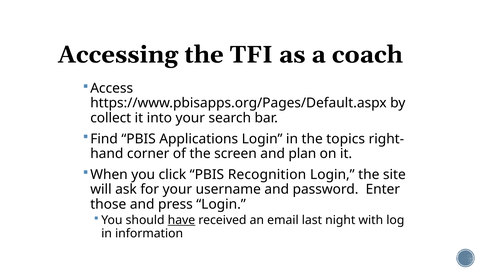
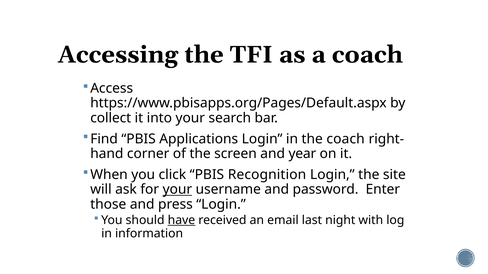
the topics: topics -> coach
plan: plan -> year
your at (177, 190) underline: none -> present
